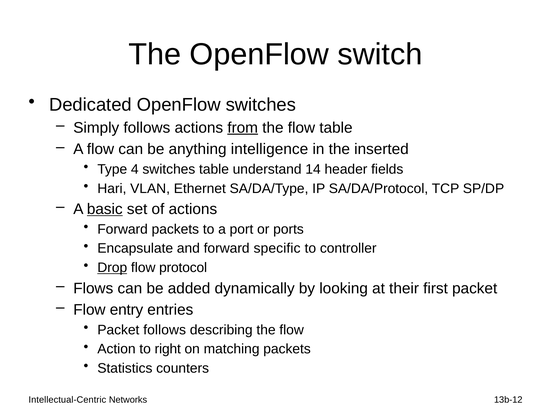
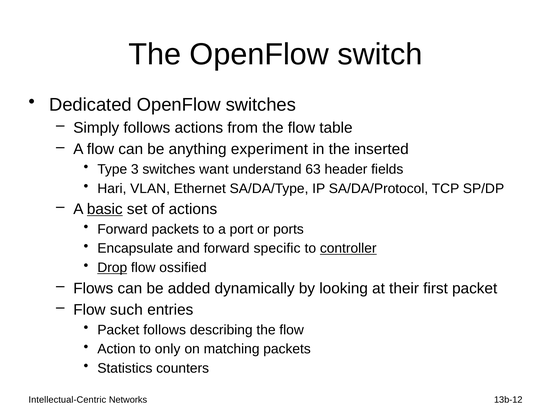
from underline: present -> none
intelligence: intelligence -> experiment
4: 4 -> 3
switches table: table -> want
14: 14 -> 63
controller underline: none -> present
protocol: protocol -> ossified
entry: entry -> such
right: right -> only
